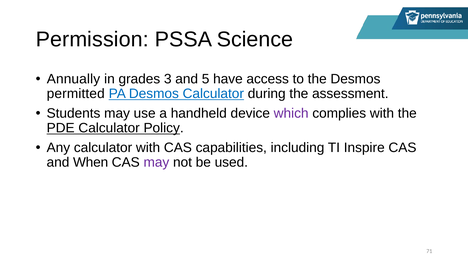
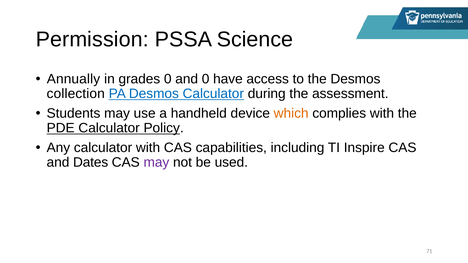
grades 3: 3 -> 0
and 5: 5 -> 0
permitted: permitted -> collection
which colour: purple -> orange
When: When -> Dates
